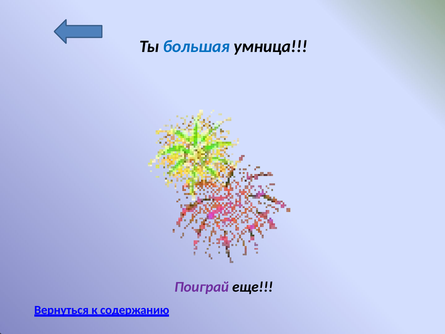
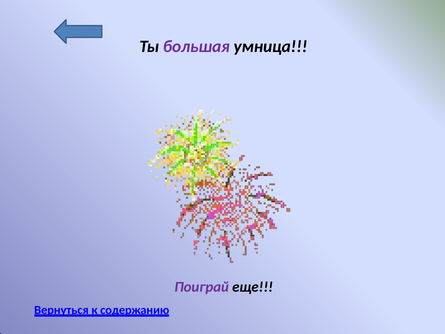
большая colour: blue -> purple
